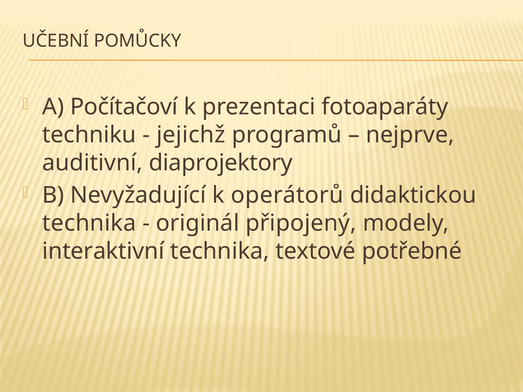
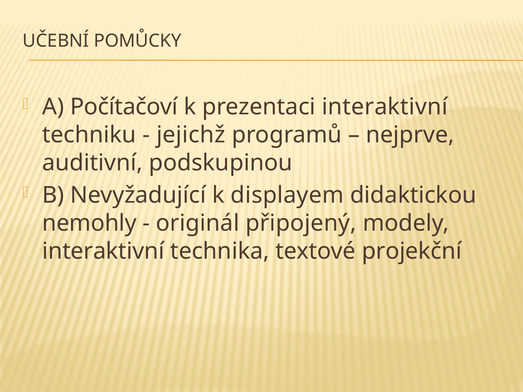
prezentaci fotoaparáty: fotoaparáty -> interaktivní
diaprojektory: diaprojektory -> podskupinou
operátorů: operátorů -> displayem
technika at (89, 223): technika -> nemohly
potřebné: potřebné -> projekční
